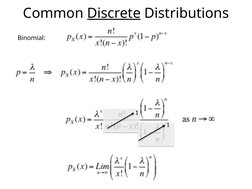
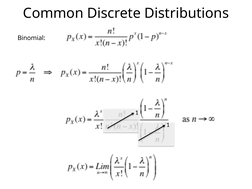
Discrete underline: present -> none
